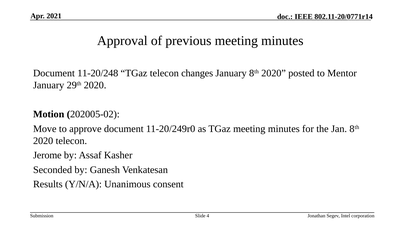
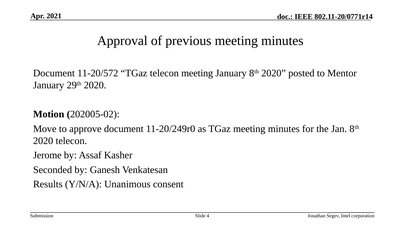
11-20/248: 11-20/248 -> 11-20/572
telecon changes: changes -> meeting
